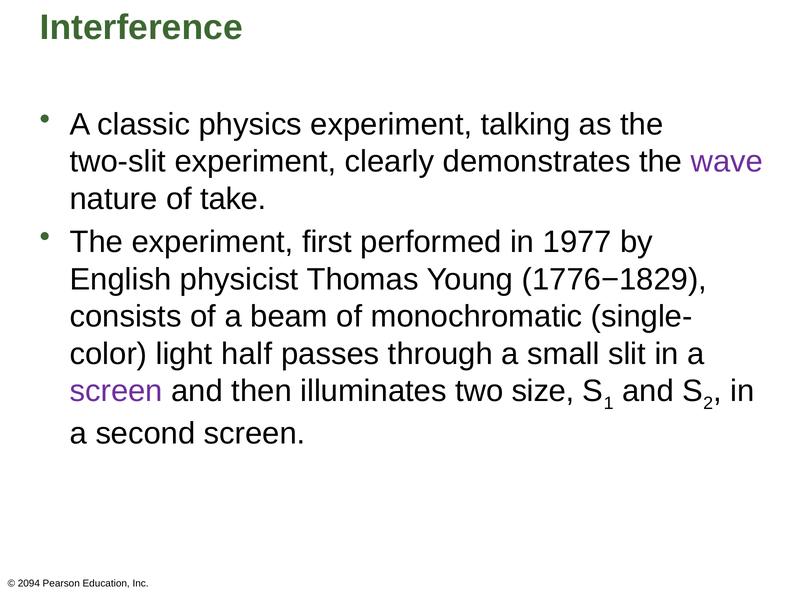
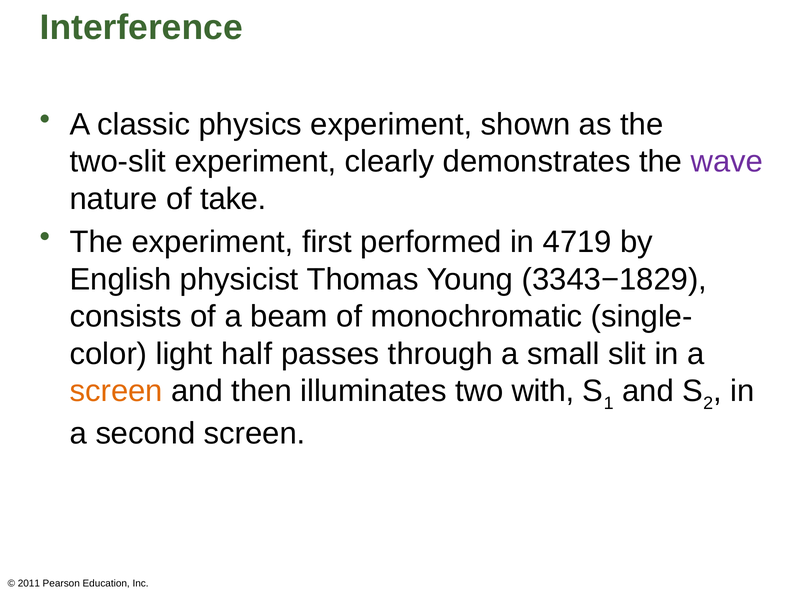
talking: talking -> shown
1977: 1977 -> 4719
1776−1829: 1776−1829 -> 3343−1829
screen at (116, 391) colour: purple -> orange
size: size -> with
2094: 2094 -> 2011
